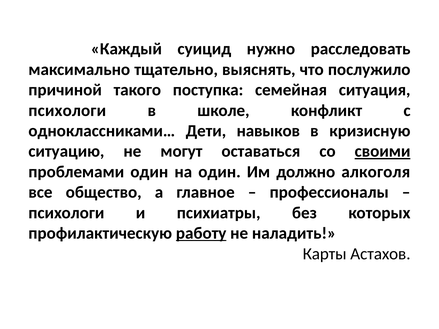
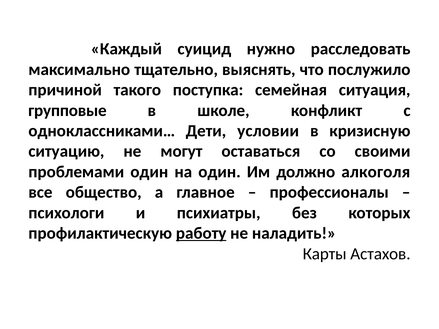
психологи at (67, 110): психологи -> групповые
навыков: навыков -> условии
своими underline: present -> none
